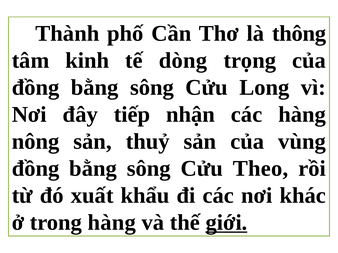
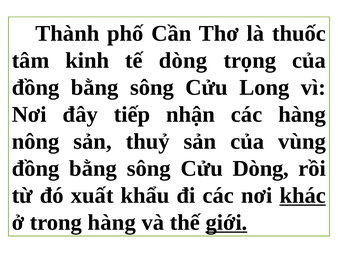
thông: thông -> thuốc
Cửu Theo: Theo -> Dòng
khác underline: none -> present
